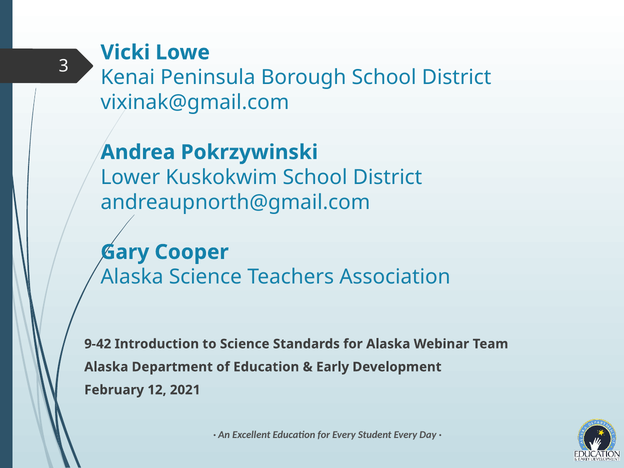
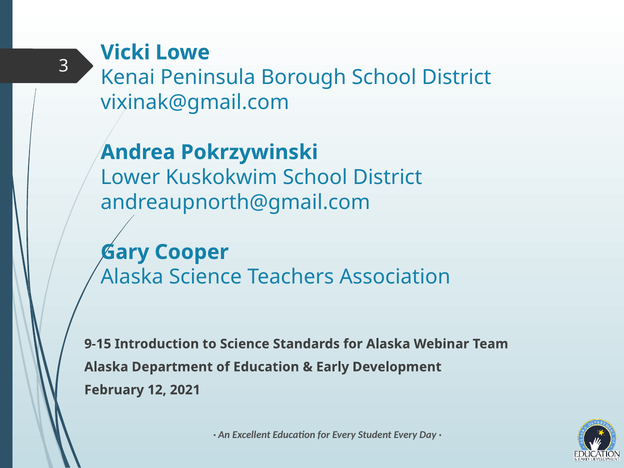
9-42: 9-42 -> 9-15
